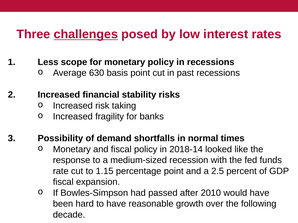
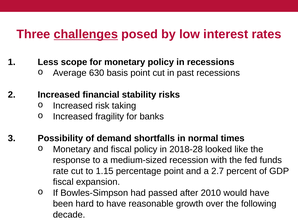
2018-14: 2018-14 -> 2018-28
2.5: 2.5 -> 2.7
